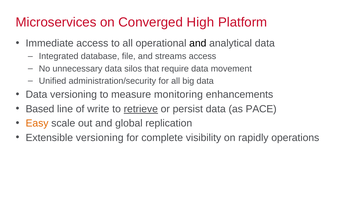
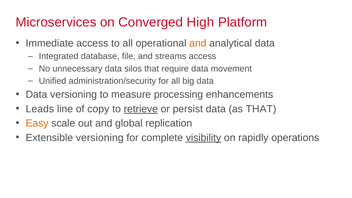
and at (198, 43) colour: black -> orange
monitoring: monitoring -> processing
Based: Based -> Leads
write: write -> copy
as PACE: PACE -> THAT
visibility underline: none -> present
